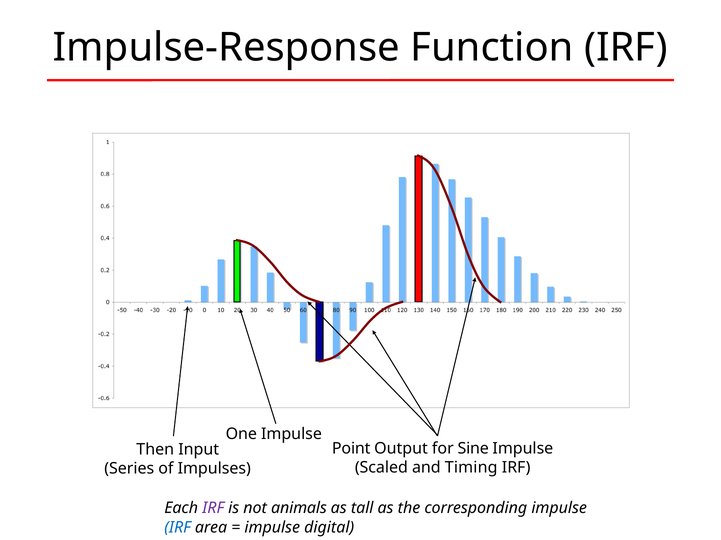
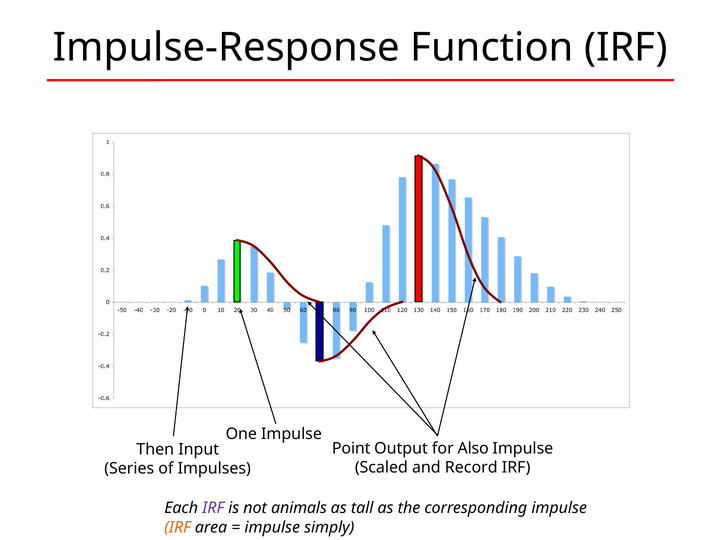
Sine: Sine -> Also
Timing: Timing -> Record
IRF at (178, 528) colour: blue -> orange
digital: digital -> simply
